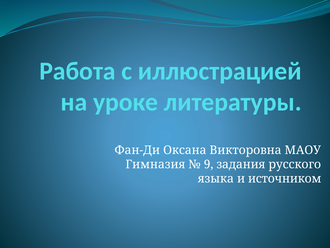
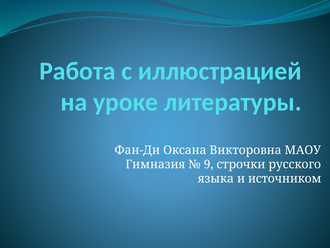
задания: задания -> строчки
